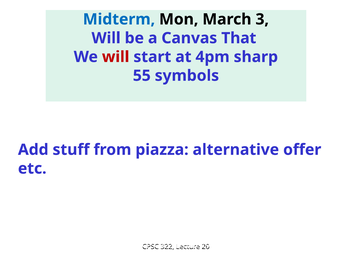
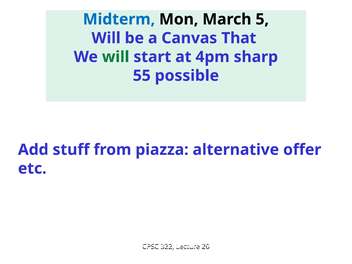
3: 3 -> 5
will at (116, 57) colour: red -> green
symbols: symbols -> possible
